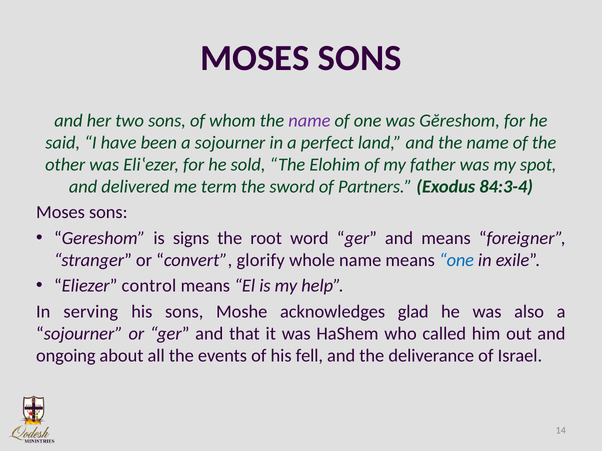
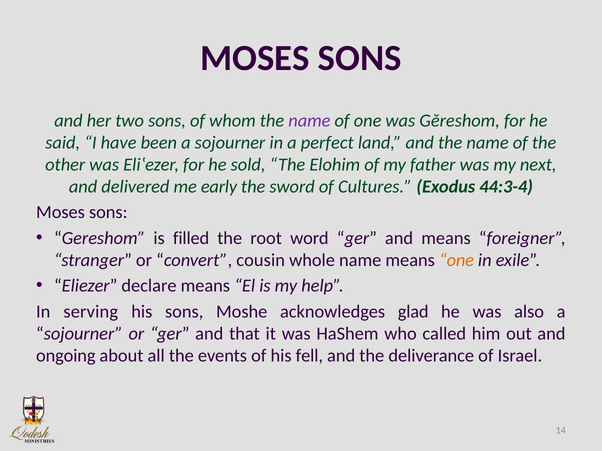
spot: spot -> next
term: term -> early
Partners: Partners -> Cultures
84:3-4: 84:3-4 -> 44:3-4
signs: signs -> filled
glorify: glorify -> cousin
one at (457, 260) colour: blue -> orange
control: control -> declare
